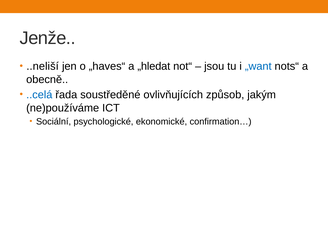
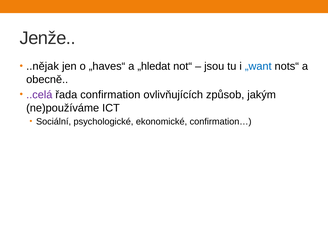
..neliší: ..neliší -> ..nějak
..celá colour: blue -> purple
soustředěné: soustředěné -> confirmation
